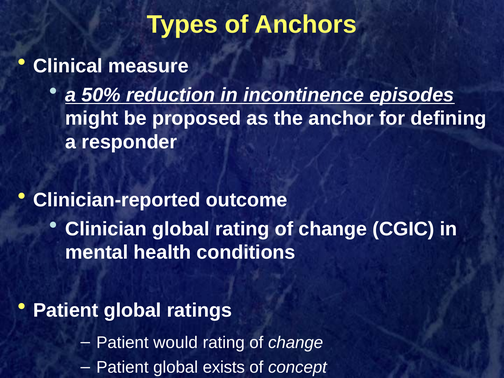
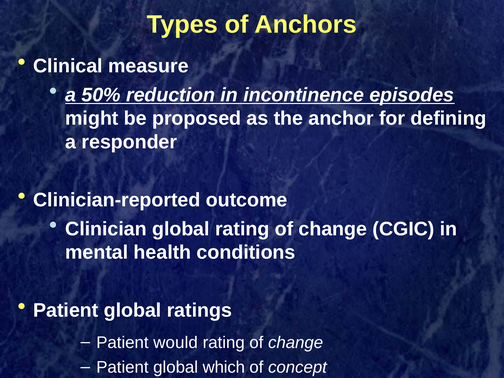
exists: exists -> which
